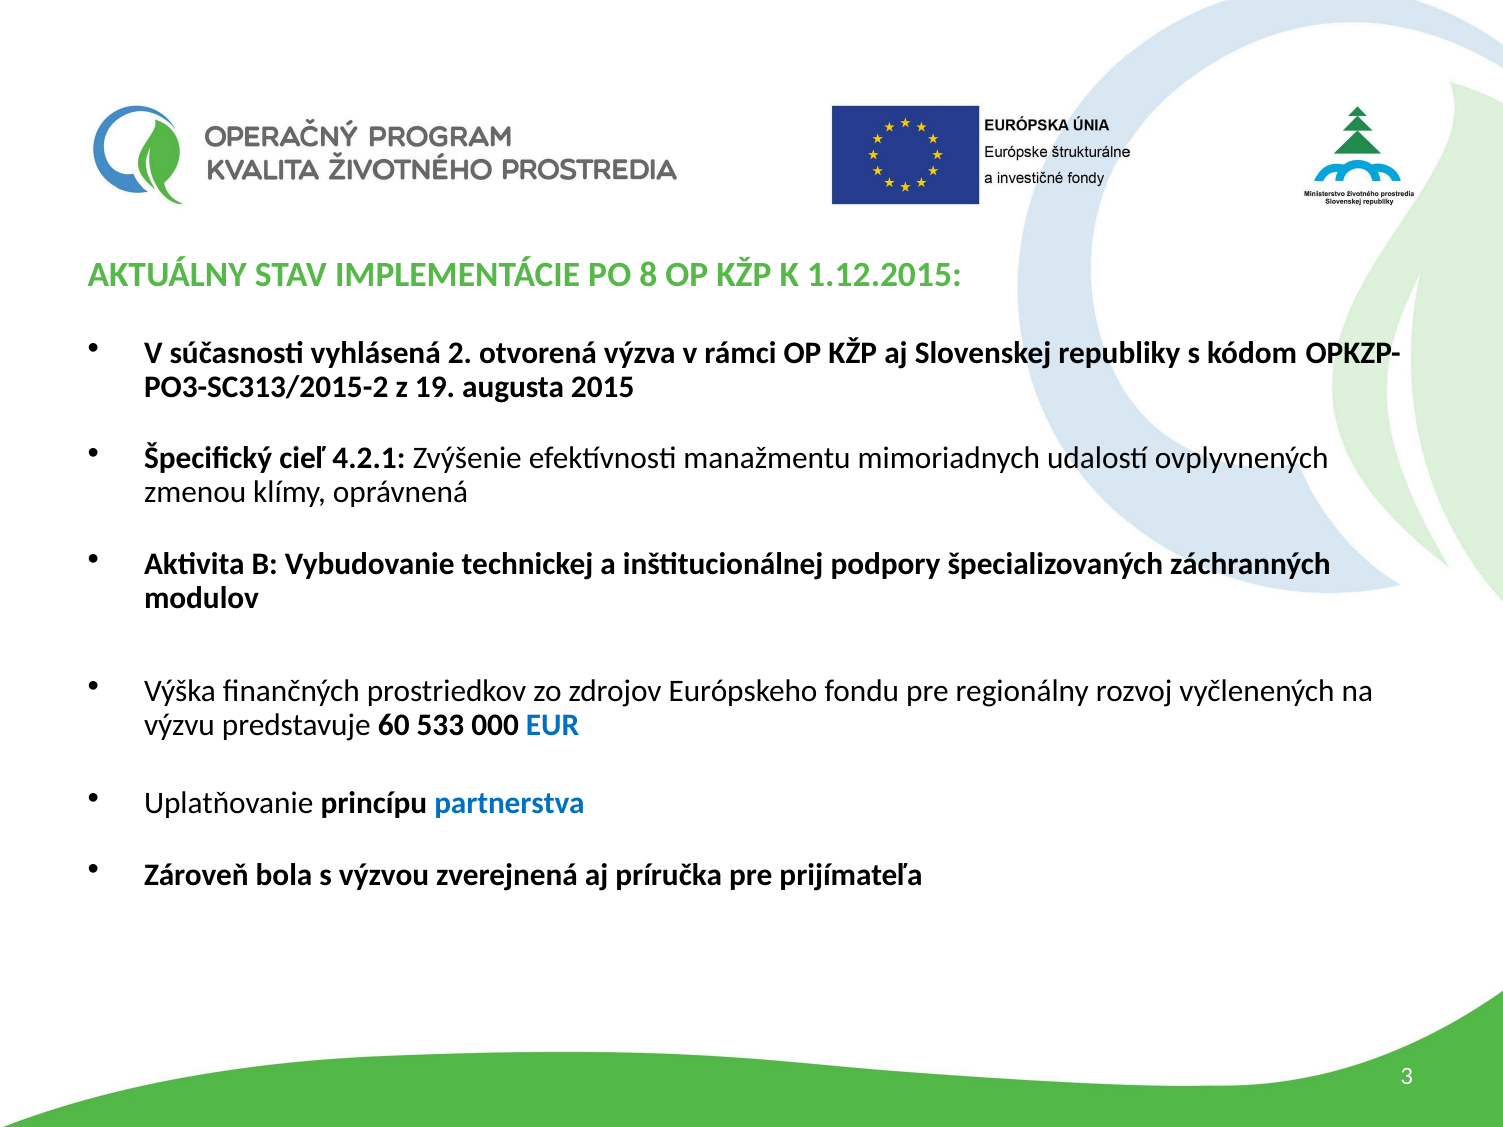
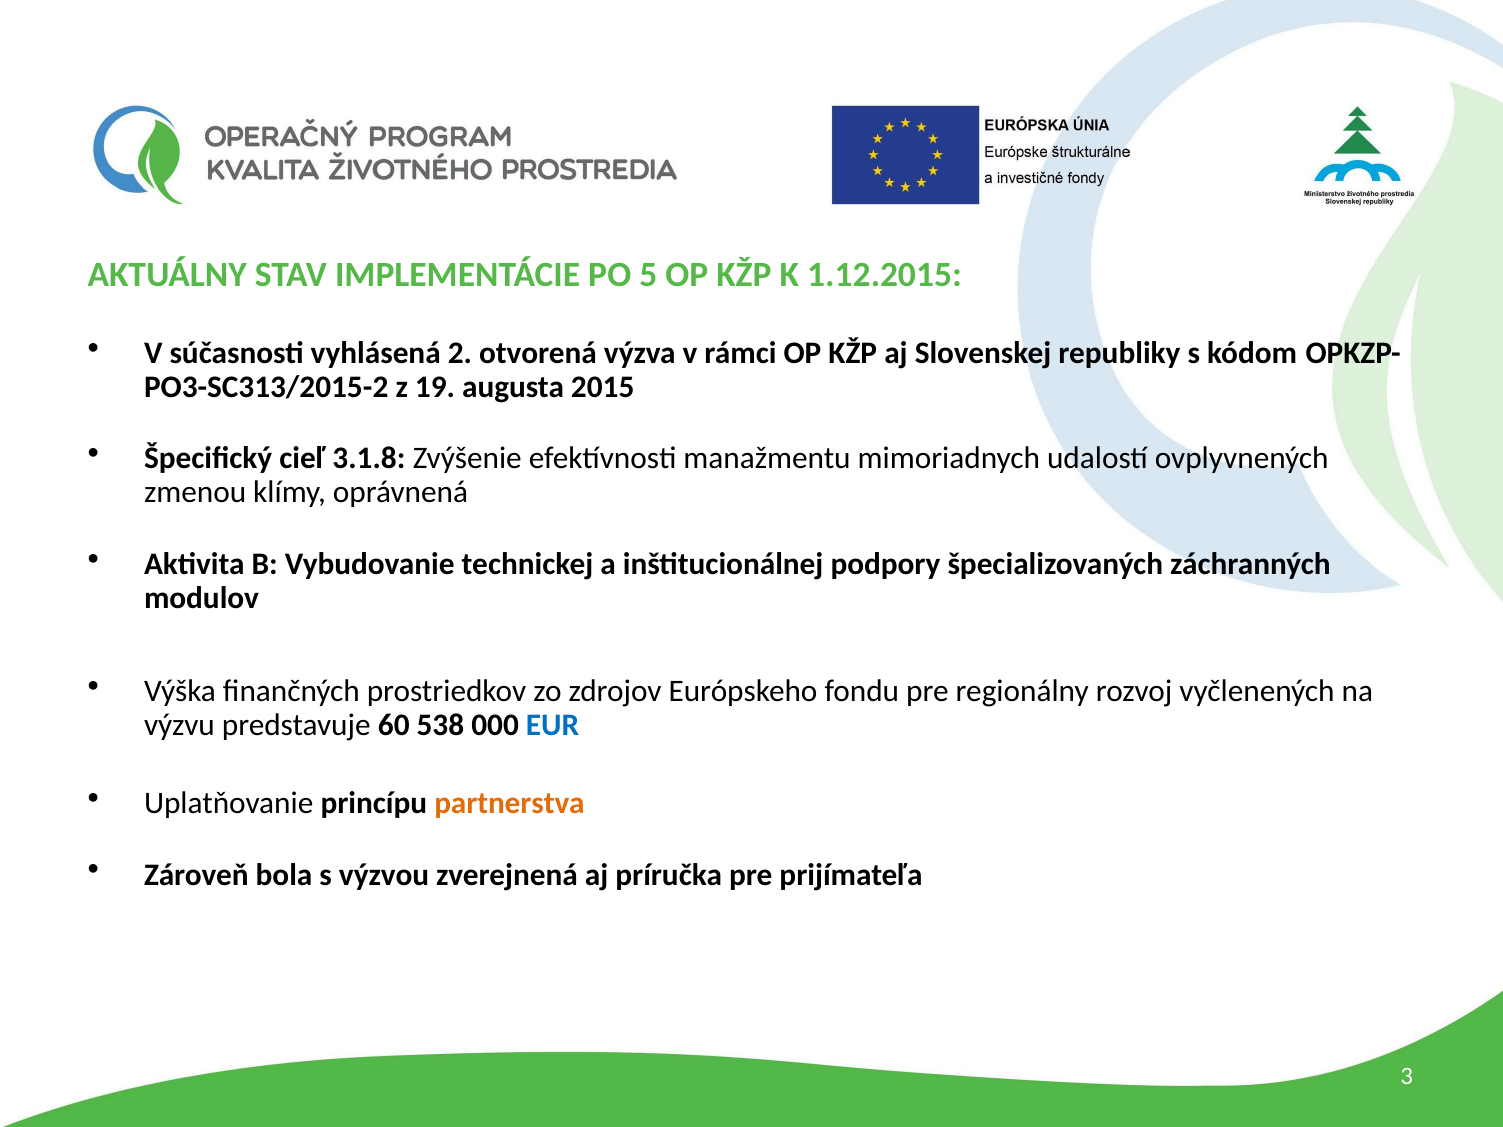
8: 8 -> 5
4.2.1: 4.2.1 -> 3.1.8
533: 533 -> 538
partnerstva colour: blue -> orange
